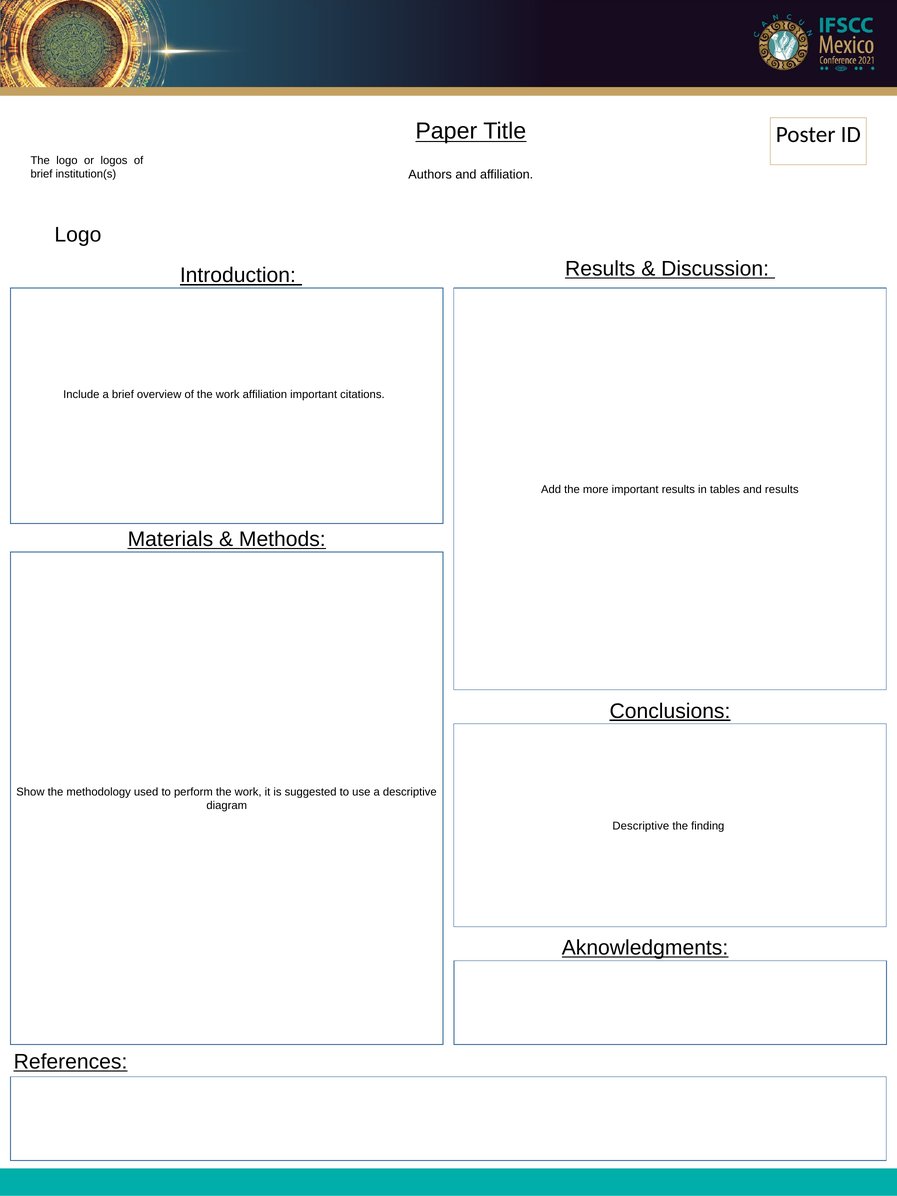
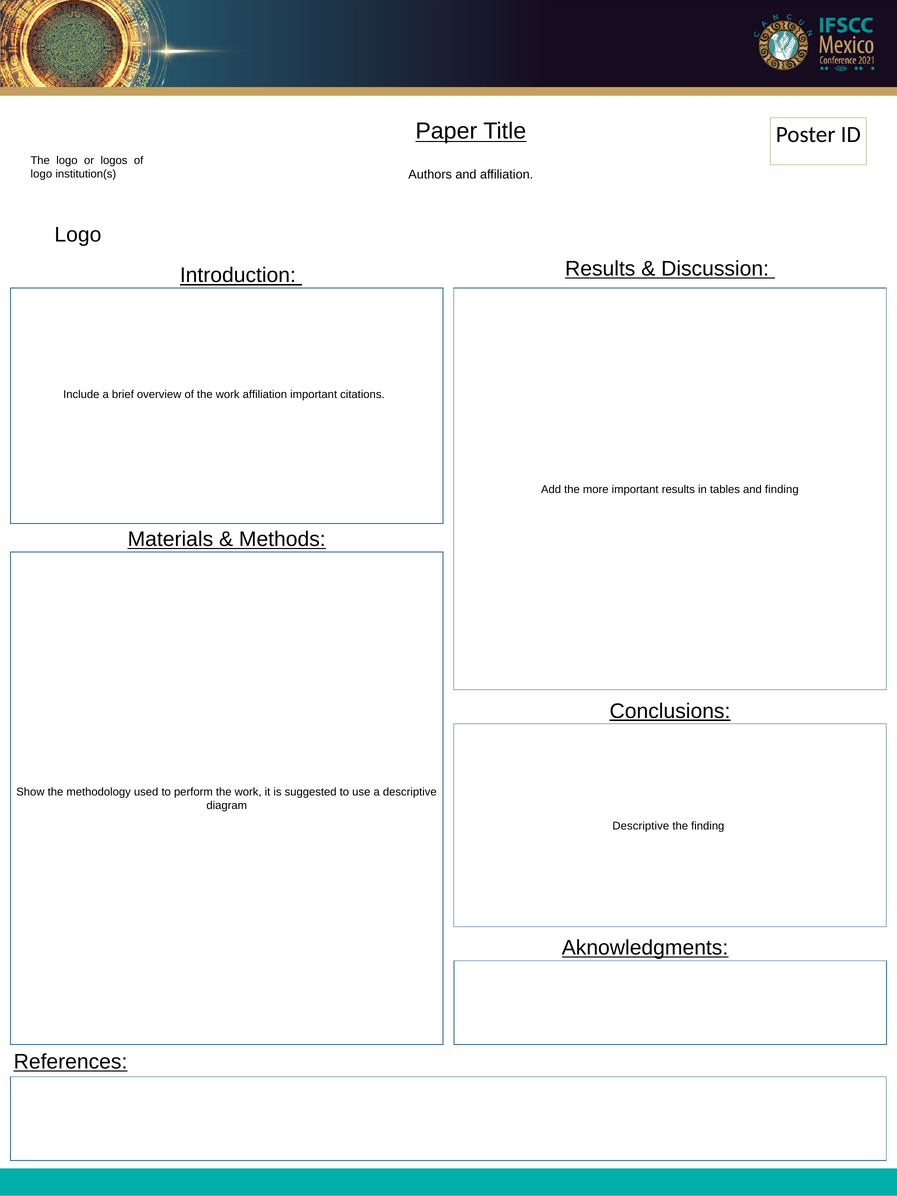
brief at (41, 174): brief -> logo
and results: results -> finding
